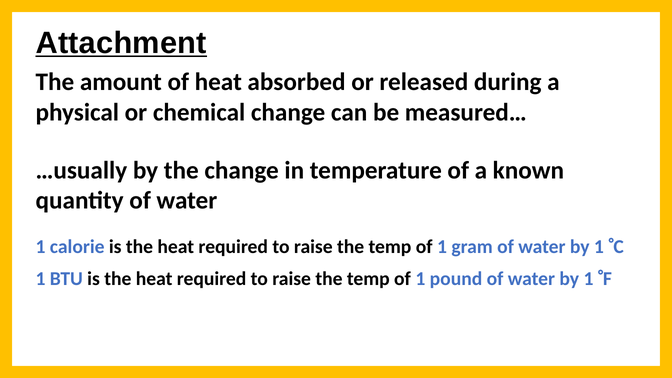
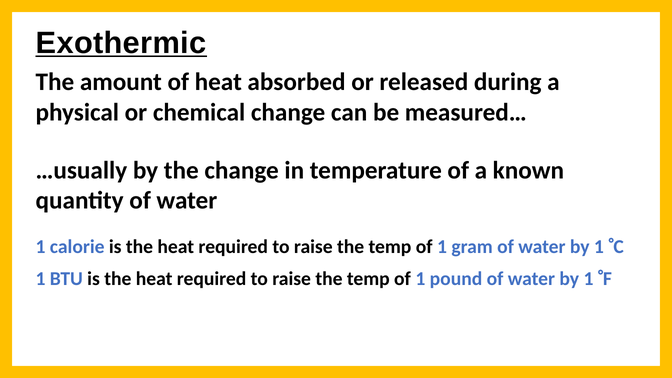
Attachment: Attachment -> Exothermic
